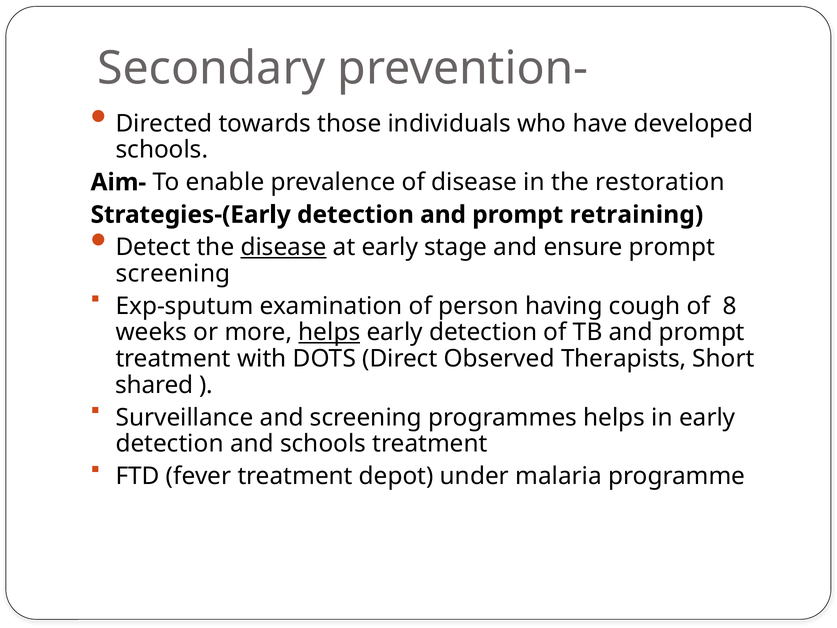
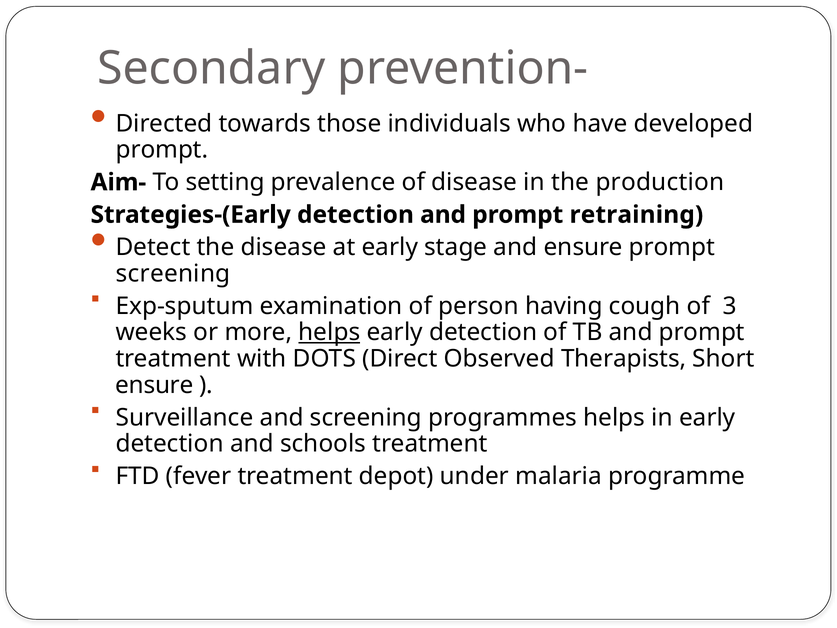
schools at (162, 150): schools -> prompt
enable: enable -> setting
restoration: restoration -> production
disease at (284, 247) underline: present -> none
8: 8 -> 3
shared at (154, 385): shared -> ensure
